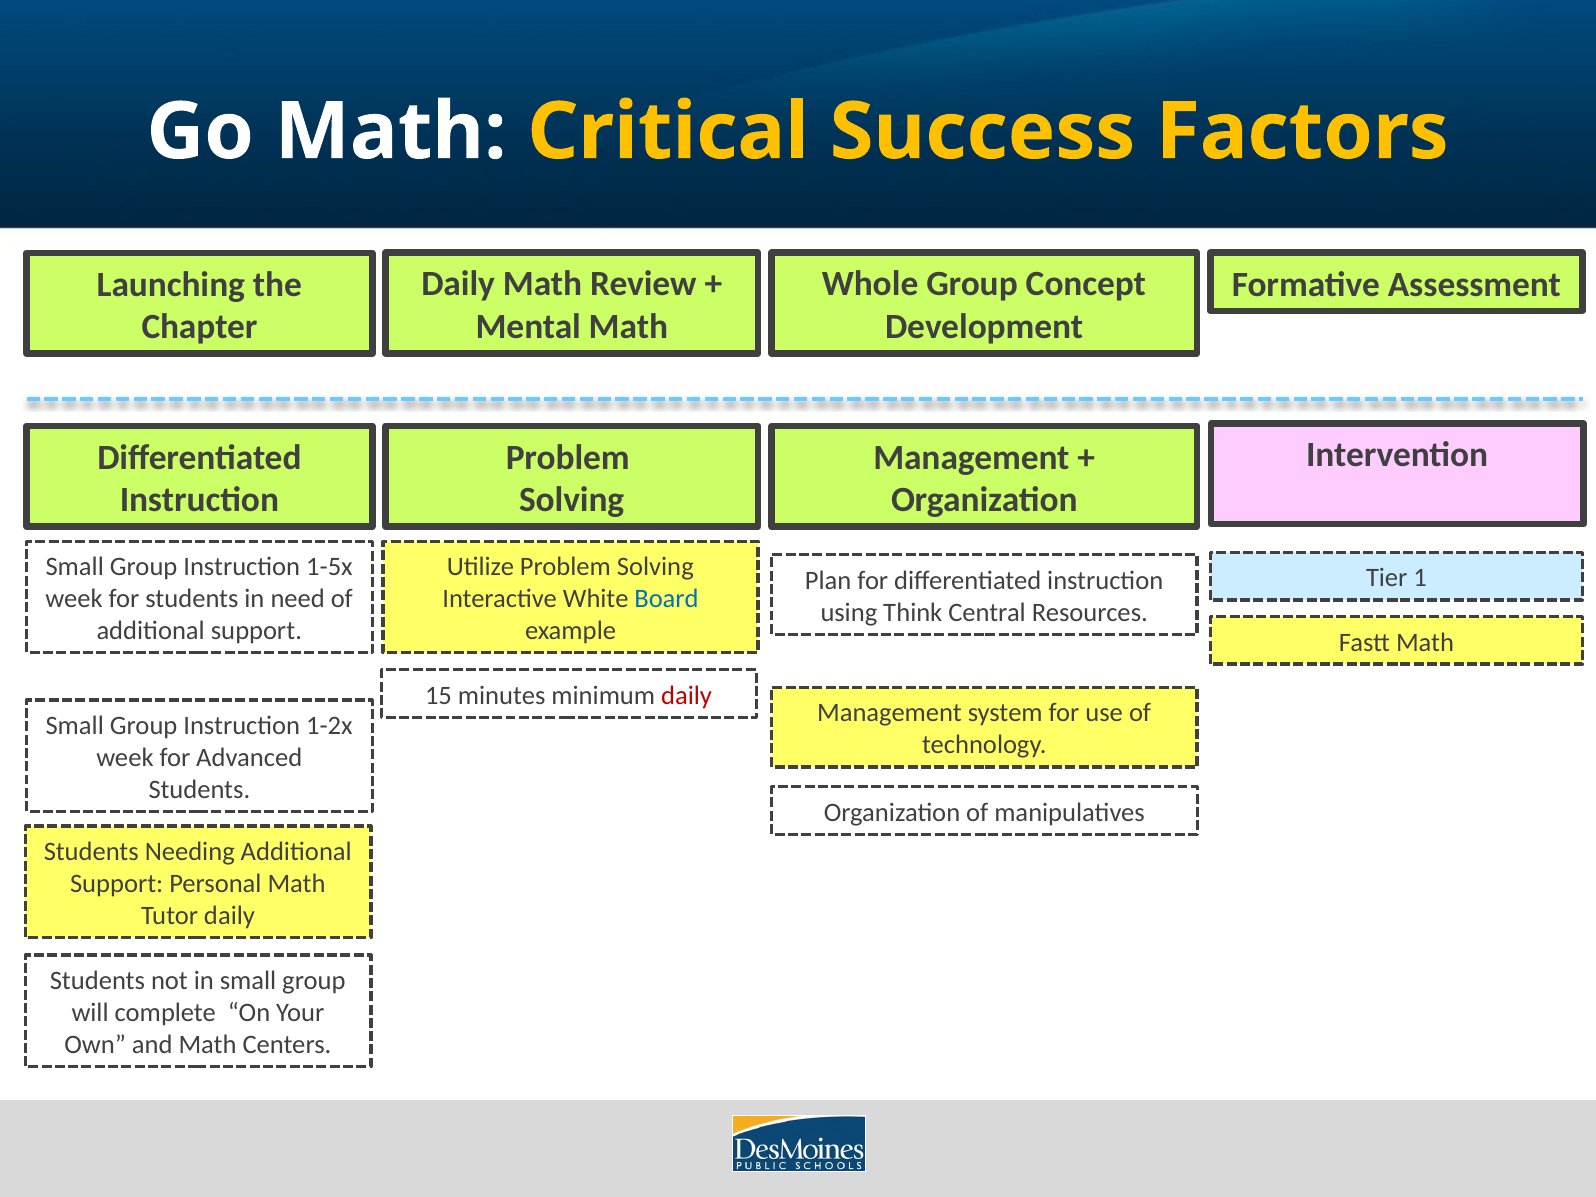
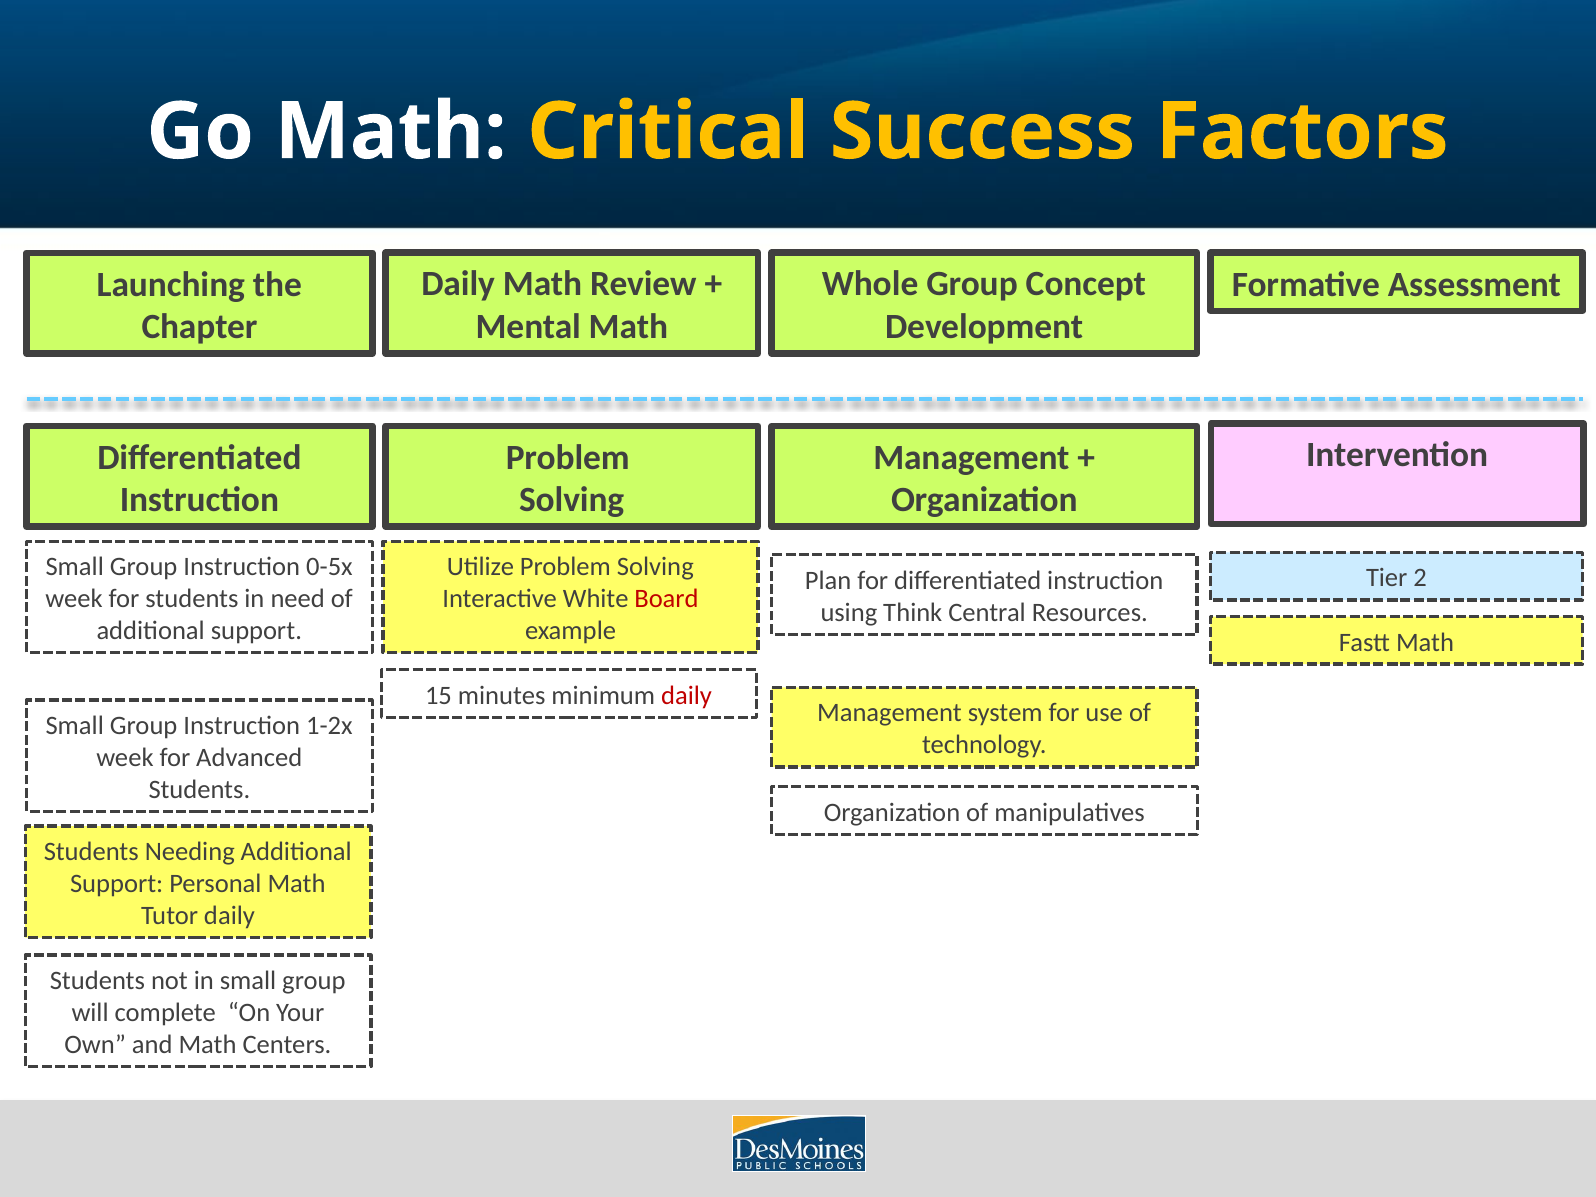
1-5x: 1-5x -> 0-5x
1: 1 -> 2
Board colour: blue -> red
